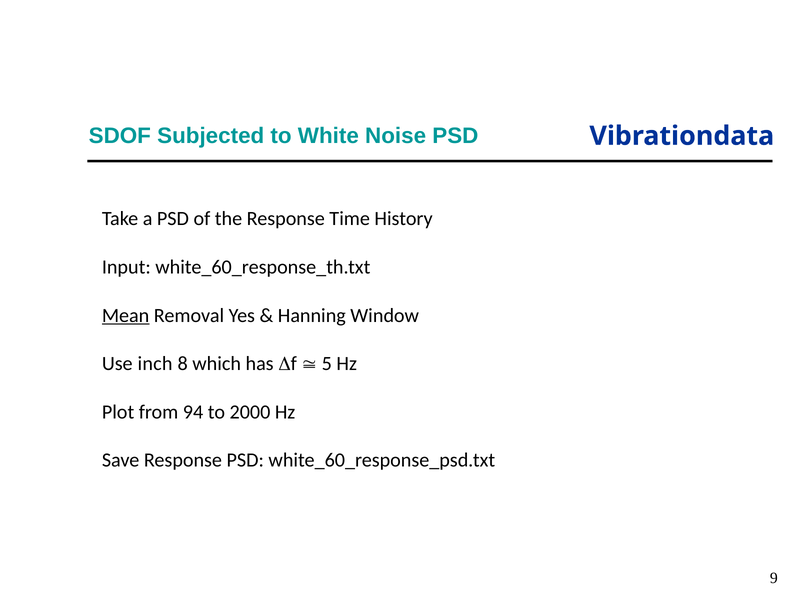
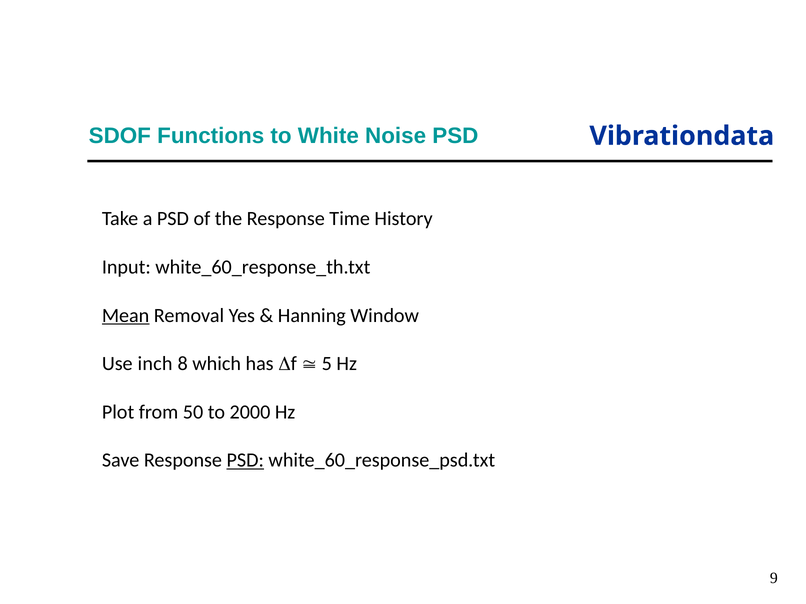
Subjected: Subjected -> Functions
94: 94 -> 50
PSD at (245, 461) underline: none -> present
